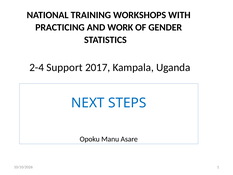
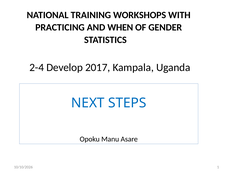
WORK: WORK -> WHEN
Support: Support -> Develop
